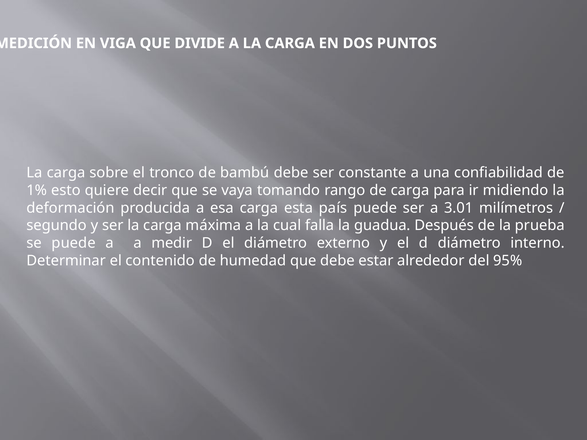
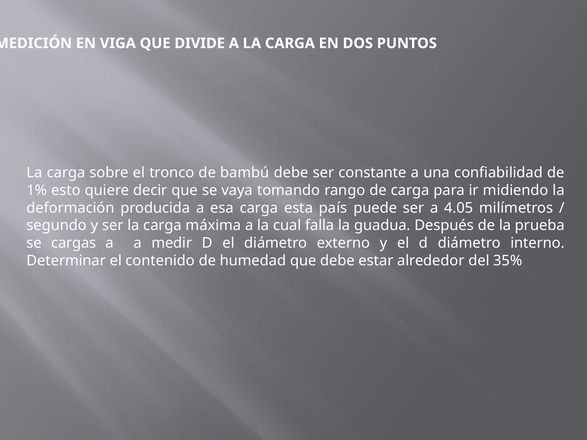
3.01: 3.01 -> 4.05
se puede: puede -> cargas
95%: 95% -> 35%
